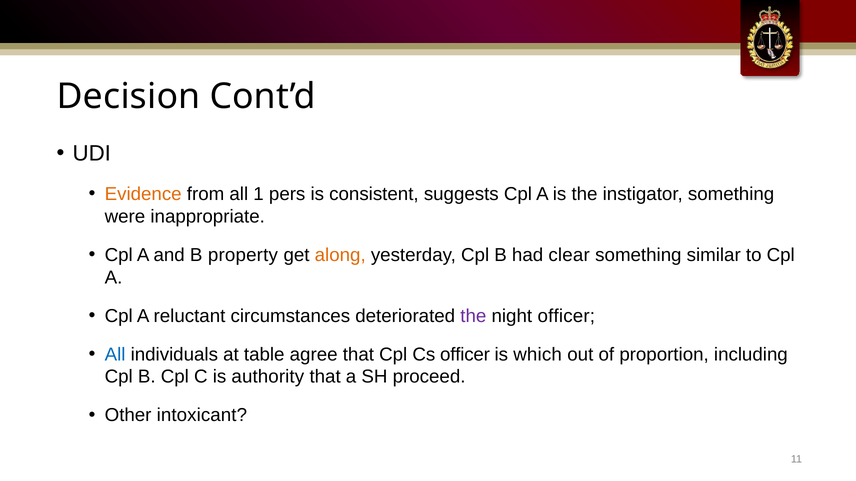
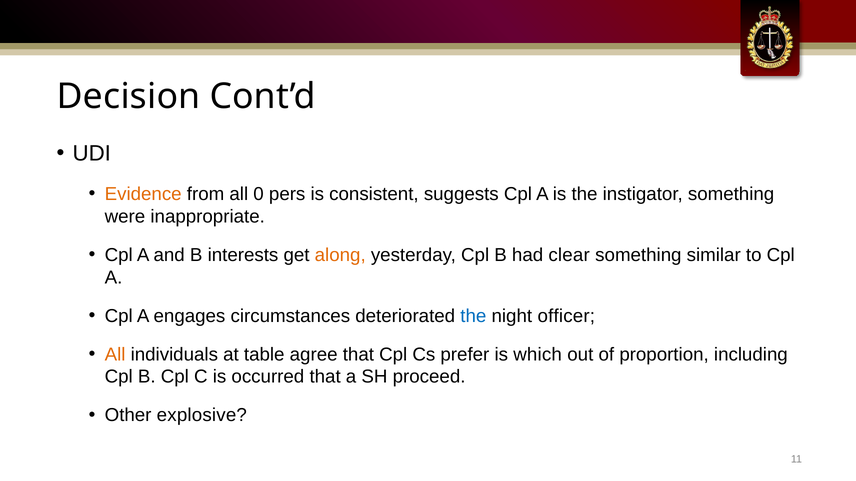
1: 1 -> 0
property: property -> interests
reluctant: reluctant -> engages
the at (473, 316) colour: purple -> blue
All at (115, 355) colour: blue -> orange
Cs officer: officer -> prefer
authority: authority -> occurred
intoxicant: intoxicant -> explosive
